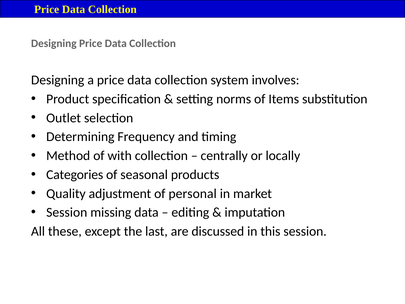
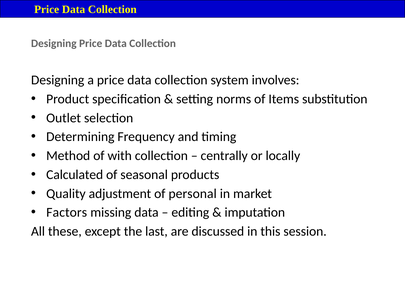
Categories: Categories -> Calculated
Session at (67, 212): Session -> Factors
